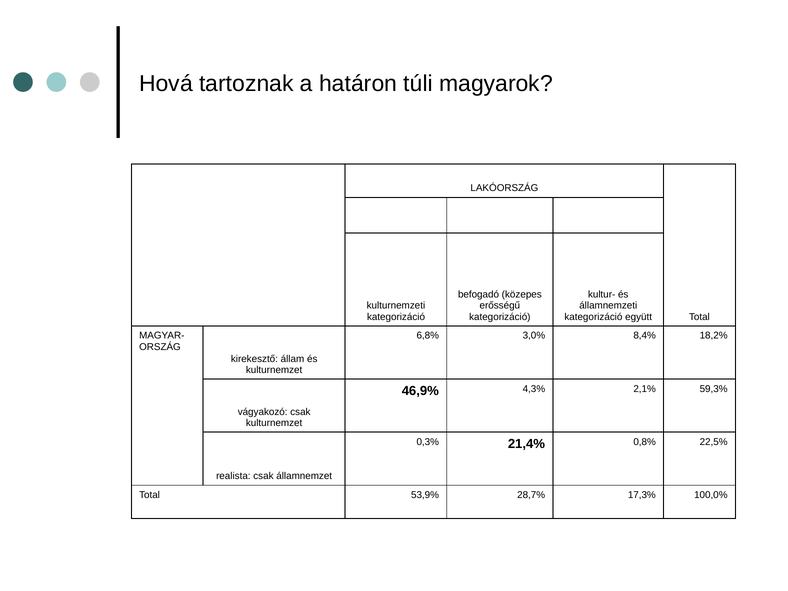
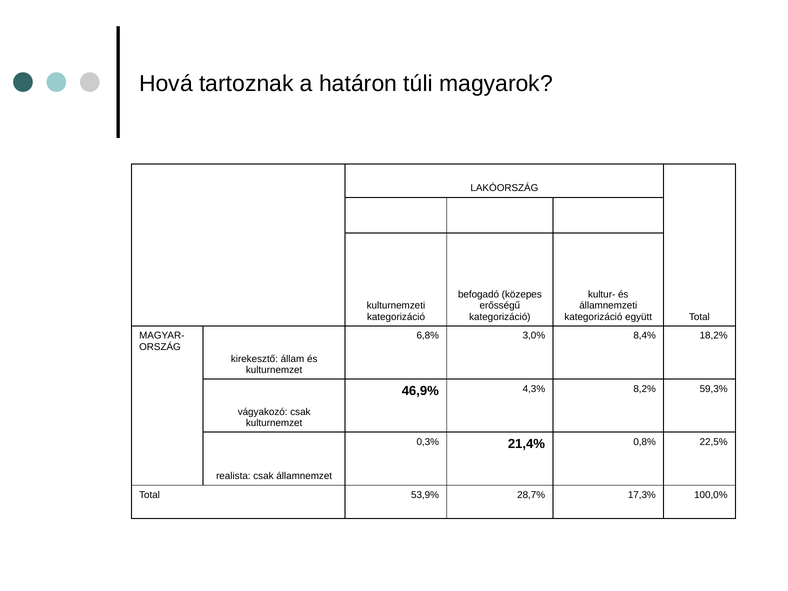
2,1%: 2,1% -> 8,2%
